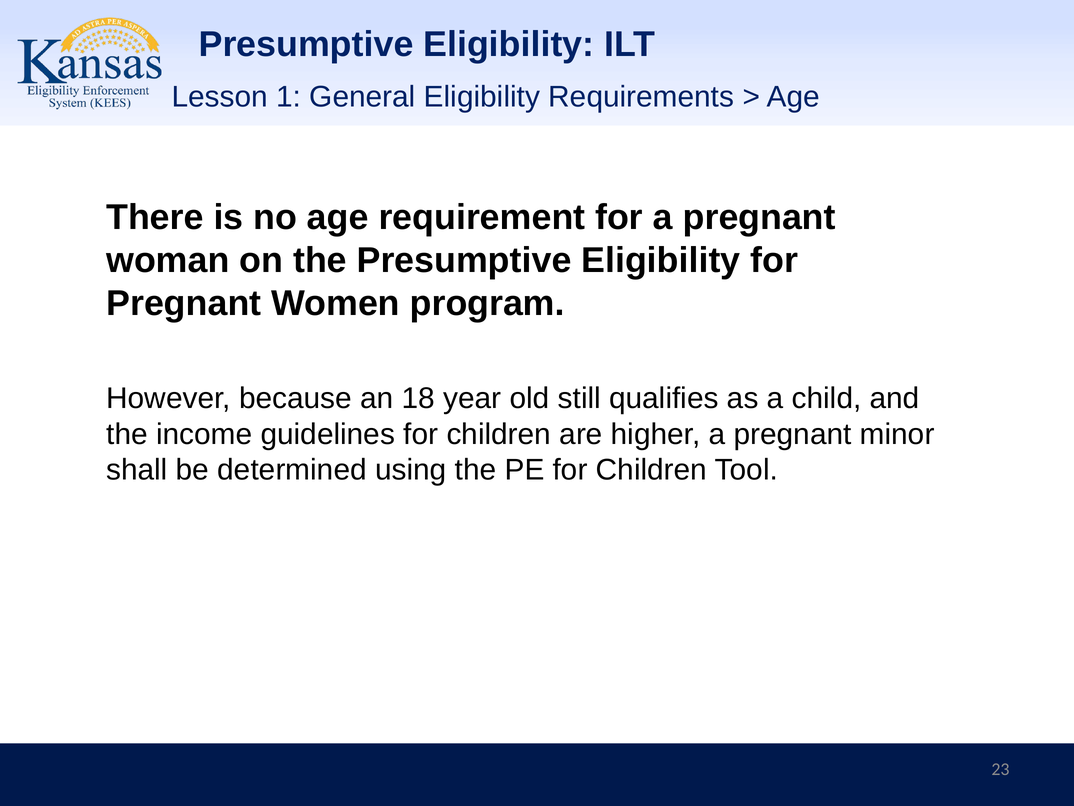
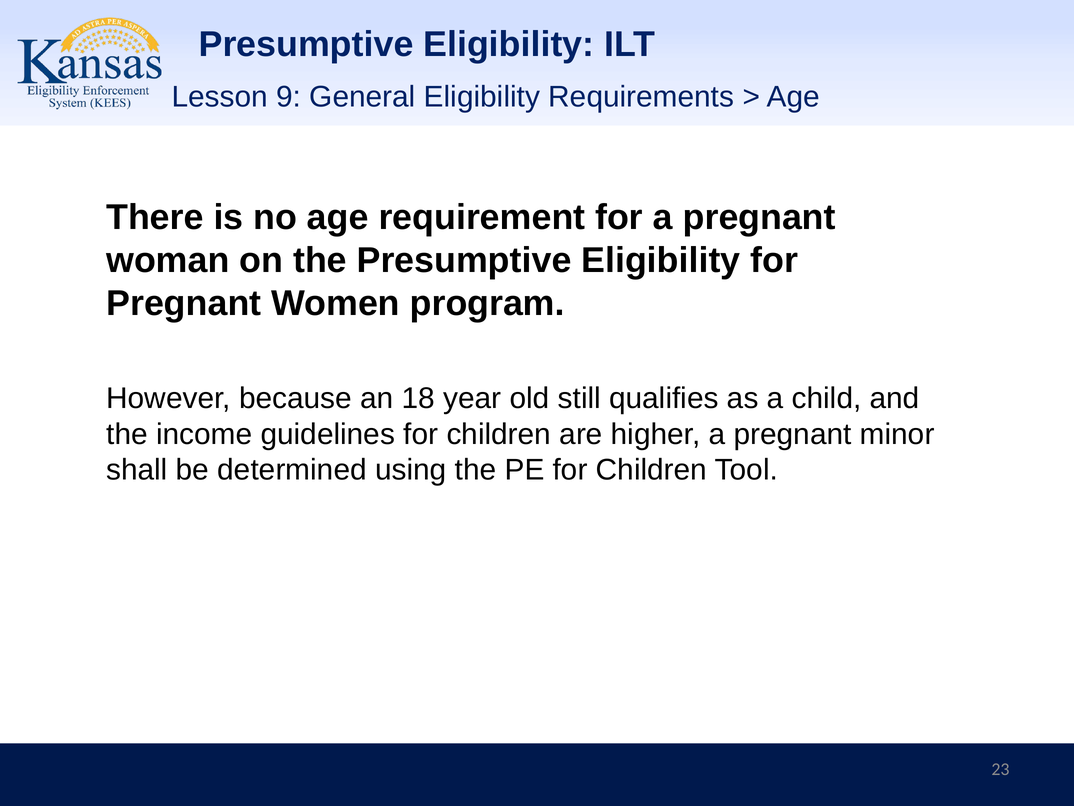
1: 1 -> 9
